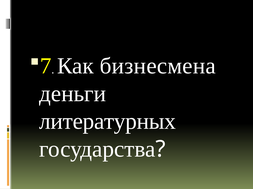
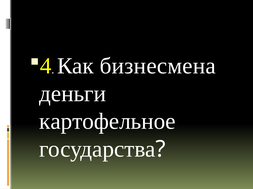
7: 7 -> 4
литературных: литературных -> картофельное
